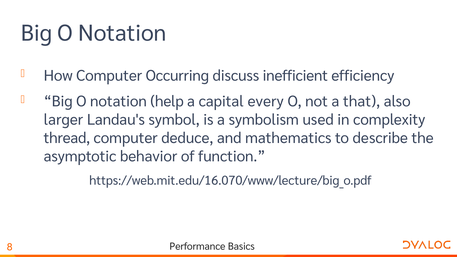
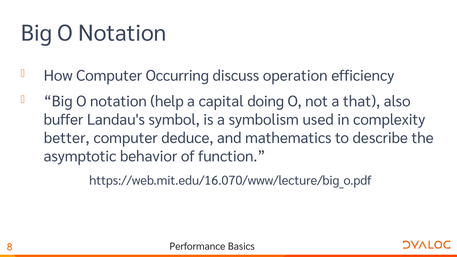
inefficient: inefficient -> operation
every: every -> doing
larger: larger -> buffer
thread: thread -> better
